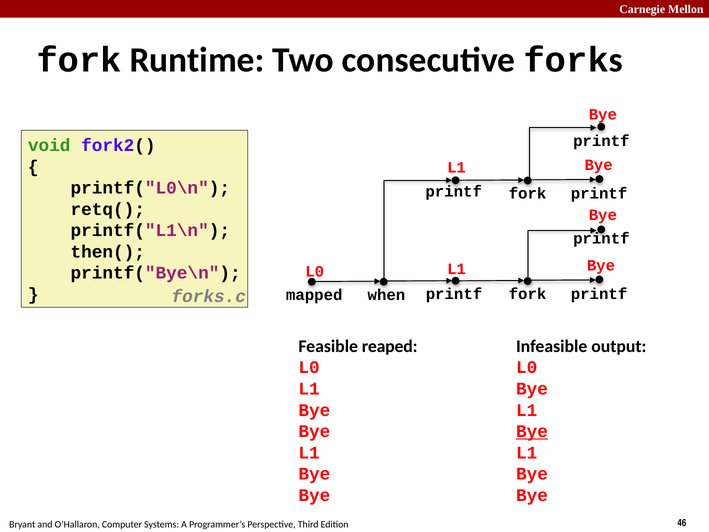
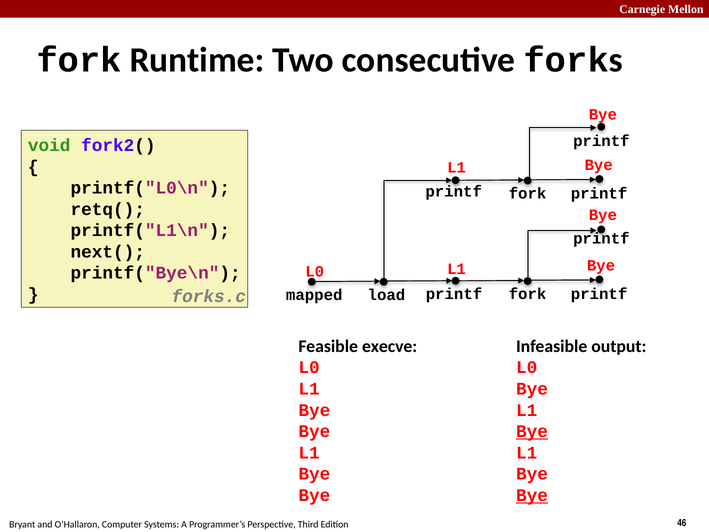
then(: then( -> next(
when: when -> load
reaped: reaped -> execve
Bye at (532, 495) underline: none -> present
